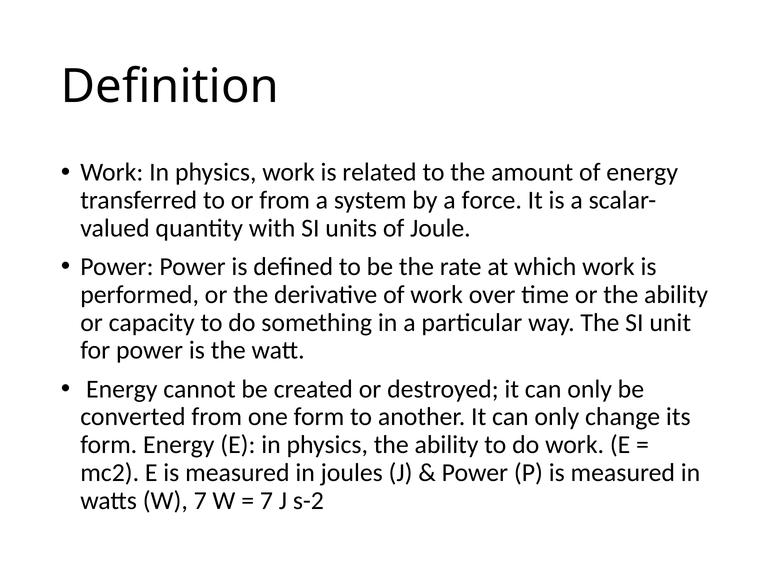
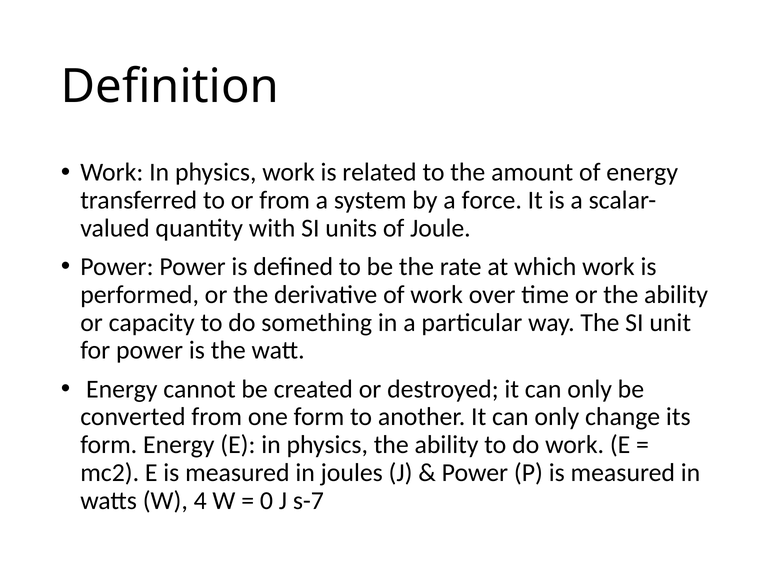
W 7: 7 -> 4
7 at (266, 500): 7 -> 0
s-2: s-2 -> s-7
